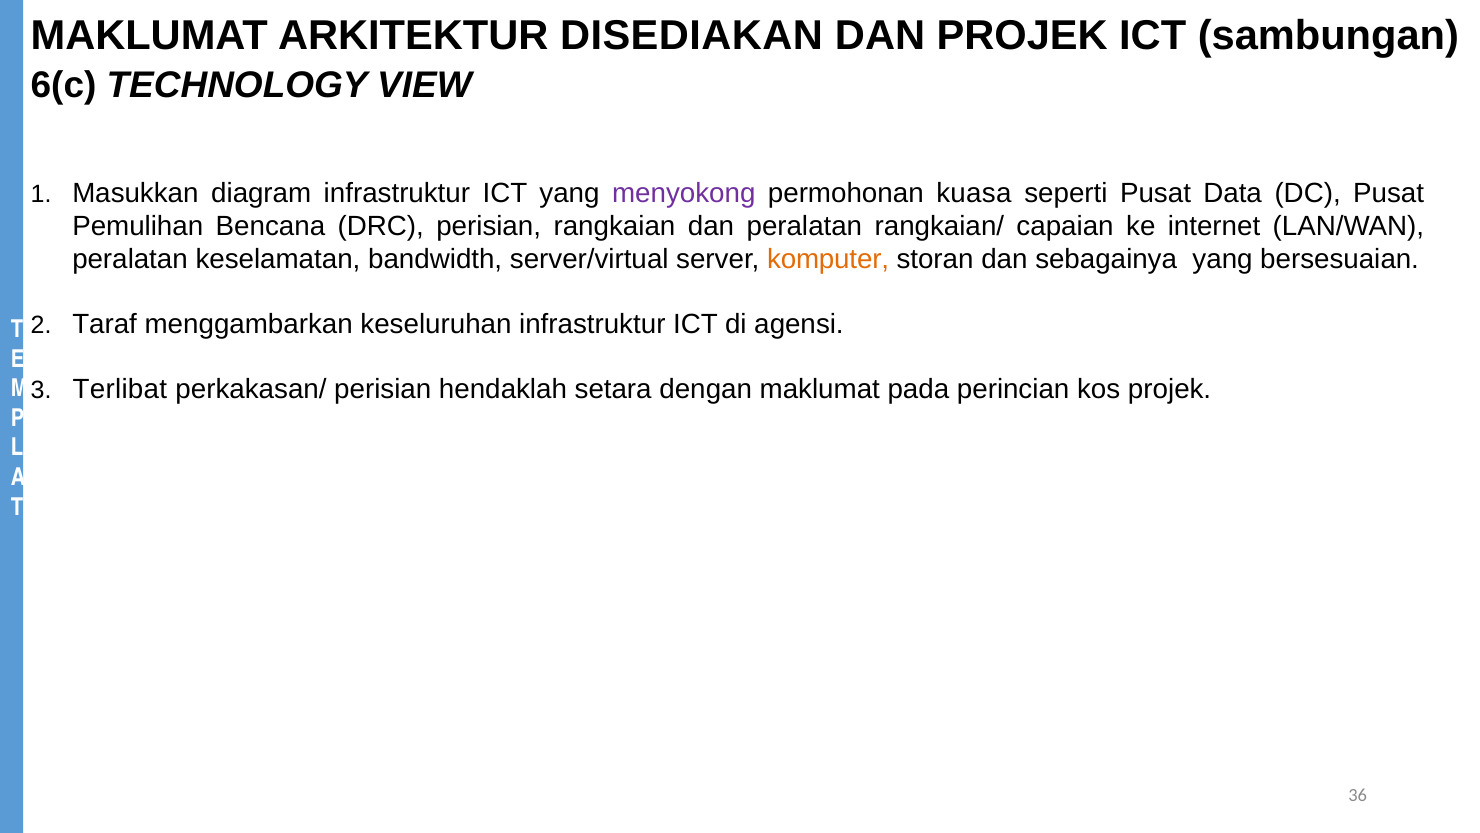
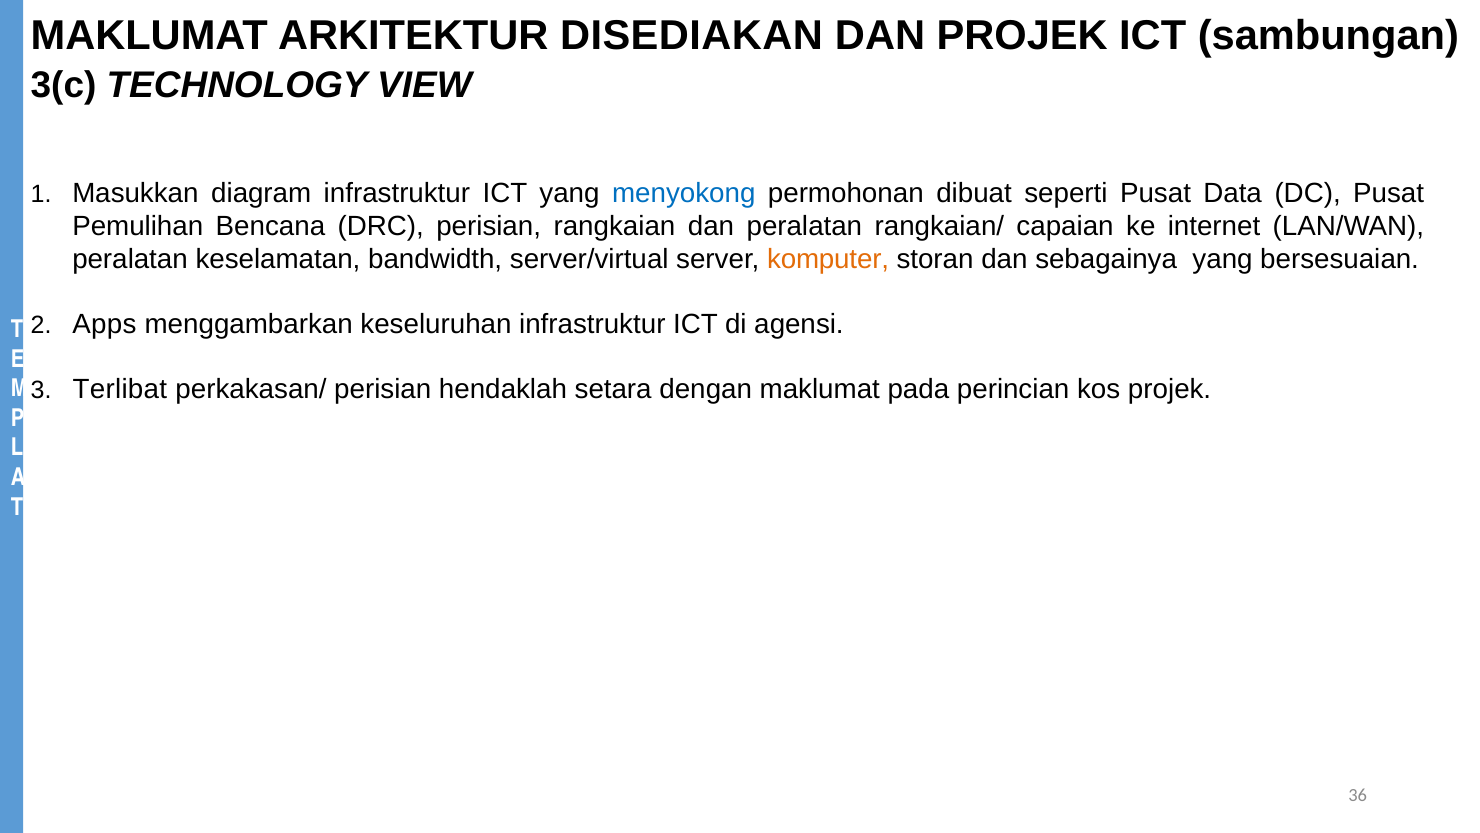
6(c: 6(c -> 3(c
menyokong colour: purple -> blue
kuasa: kuasa -> dibuat
Taraf: Taraf -> Apps
